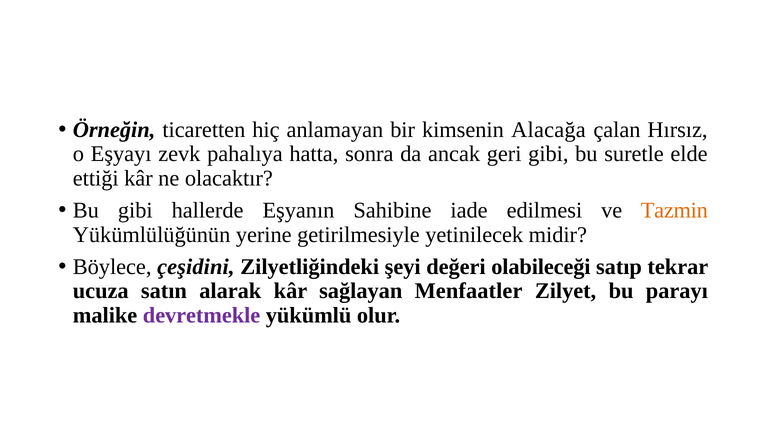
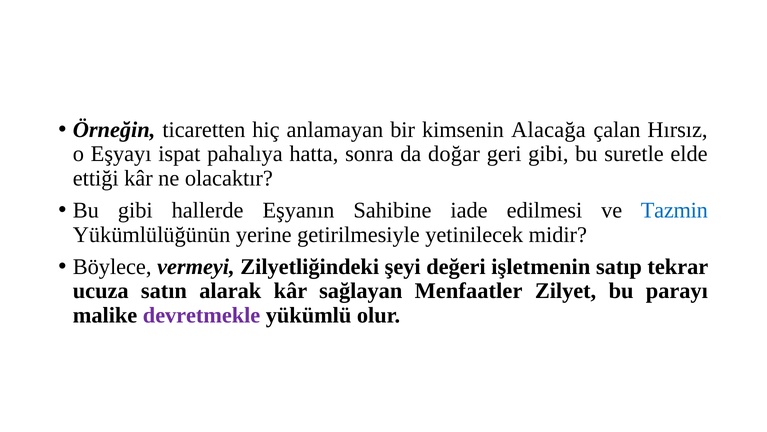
zevk: zevk -> ispat
ancak: ancak -> doğar
Tazmin colour: orange -> blue
çeşidini: çeşidini -> vermeyi
olabileceği: olabileceği -> işletmenin
